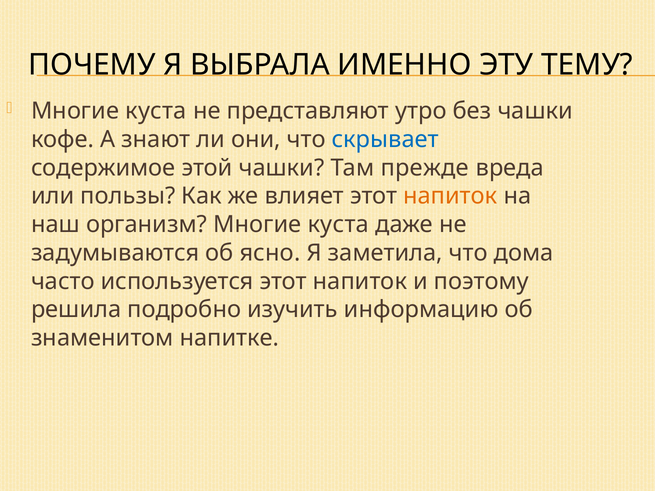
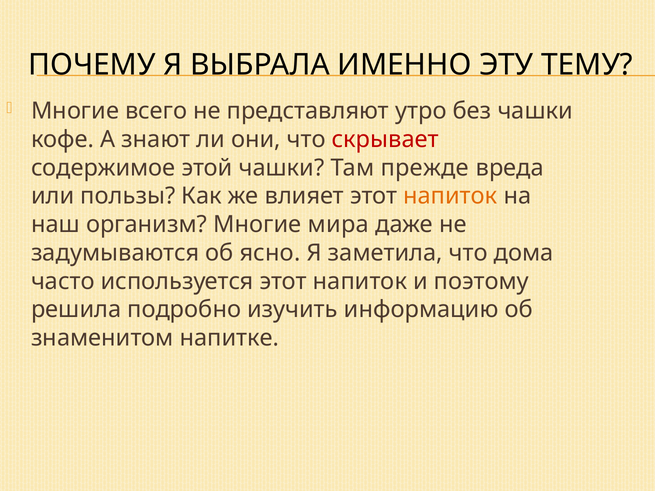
куста at (156, 111): куста -> всего
скрывает colour: blue -> red
организм Многие куста: куста -> мира
